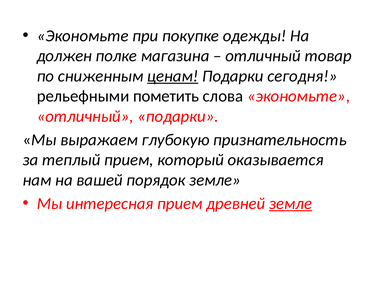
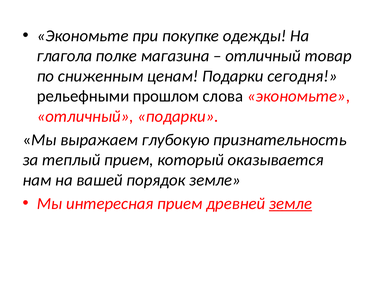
должен: должен -> глагола
ценам underline: present -> none
пометить: пометить -> прошлом
